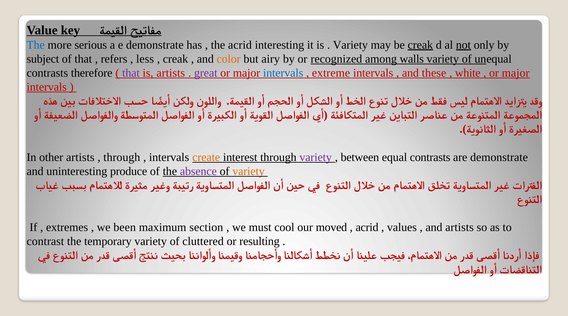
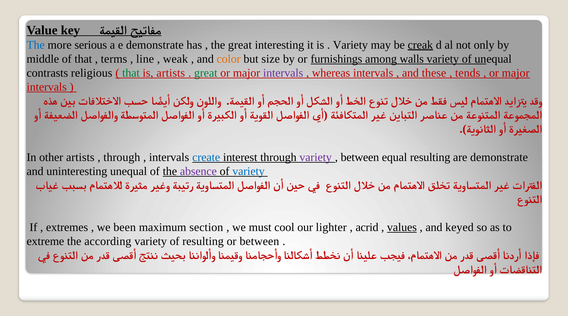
the acrid: acrid -> great
not underline: present -> none
subject: subject -> middle
refers: refers -> terms
less: less -> line
creak at (176, 59): creak -> weak
airy: airy -> size
recognized: recognized -> furnishings
therefore: therefore -> religious
that at (131, 73) colour: purple -> green
great at (206, 73) colour: purple -> green
intervals at (283, 73) colour: blue -> purple
extreme: extreme -> whereas
white: white -> tends
create colour: orange -> blue
equal contrasts: contrasts -> resulting
uninteresting produce: produce -> unequal
variety at (249, 171) colour: orange -> blue
moved: moved -> lighter
values underline: none -> present
and artists: artists -> keyed
contrast: contrast -> extreme
temporary: temporary -> according
of cluttered: cluttered -> resulting
or resulting: resulting -> between
